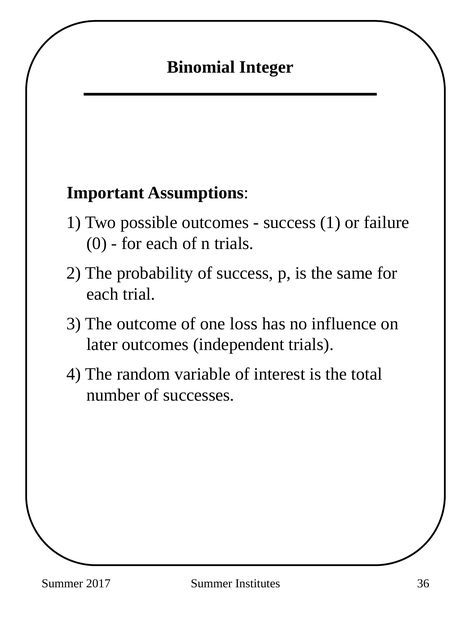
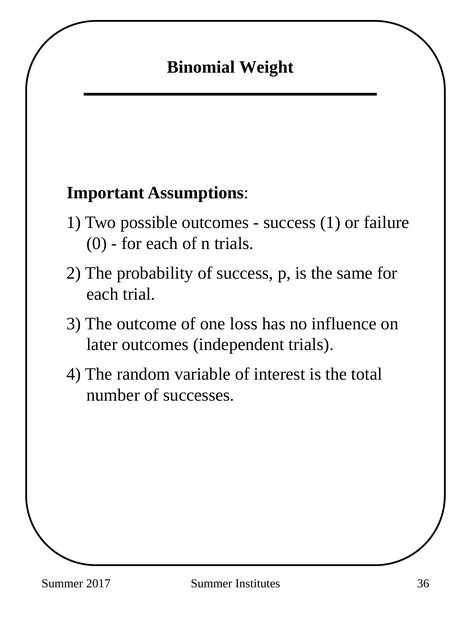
Integer: Integer -> Weight
